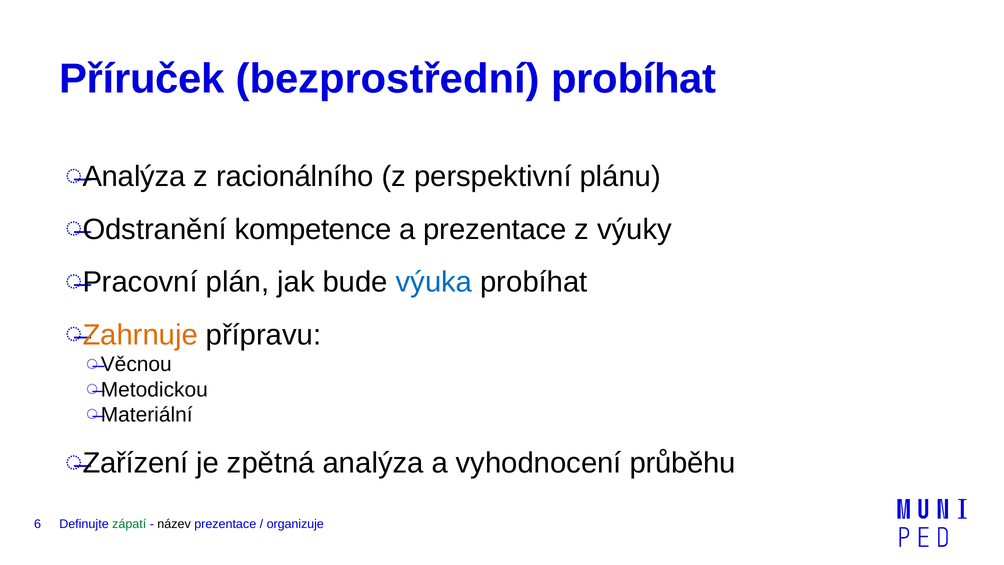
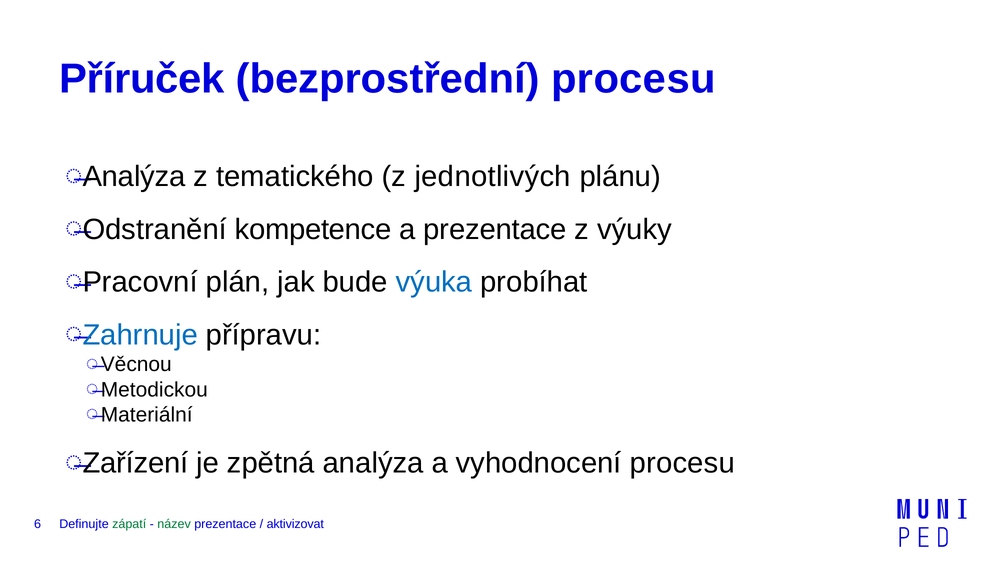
bezprostřední probíhat: probíhat -> procesu
racionálního: racionálního -> tematického
perspektivní: perspektivní -> jednotlivých
Zahrnuje colour: orange -> blue
vyhodnocení průběhu: průběhu -> procesu
název colour: black -> green
organizuje: organizuje -> aktivizovat
